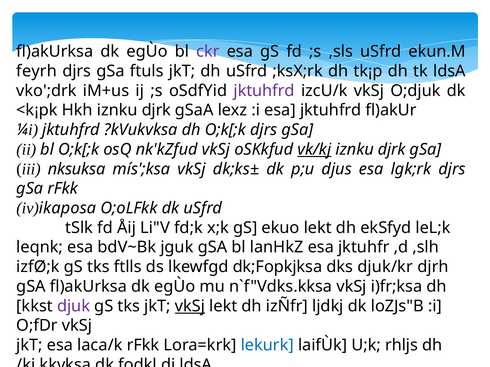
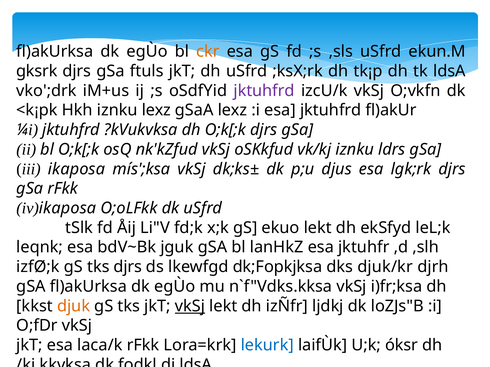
ckr colour: purple -> orange
feyrh: feyrh -> gksrk
O;djuk: O;djuk -> O;vkfn
Hkh iznku djrk: djrk -> lexz
vk/kj underline: present -> none
djrk at (392, 150): djrk -> ldrs
iii nksuksa: nksuksa -> ikaposa
tks ftlls: ftlls -> djrs
djuk colour: purple -> orange
rhljs: rhljs -> óksr
